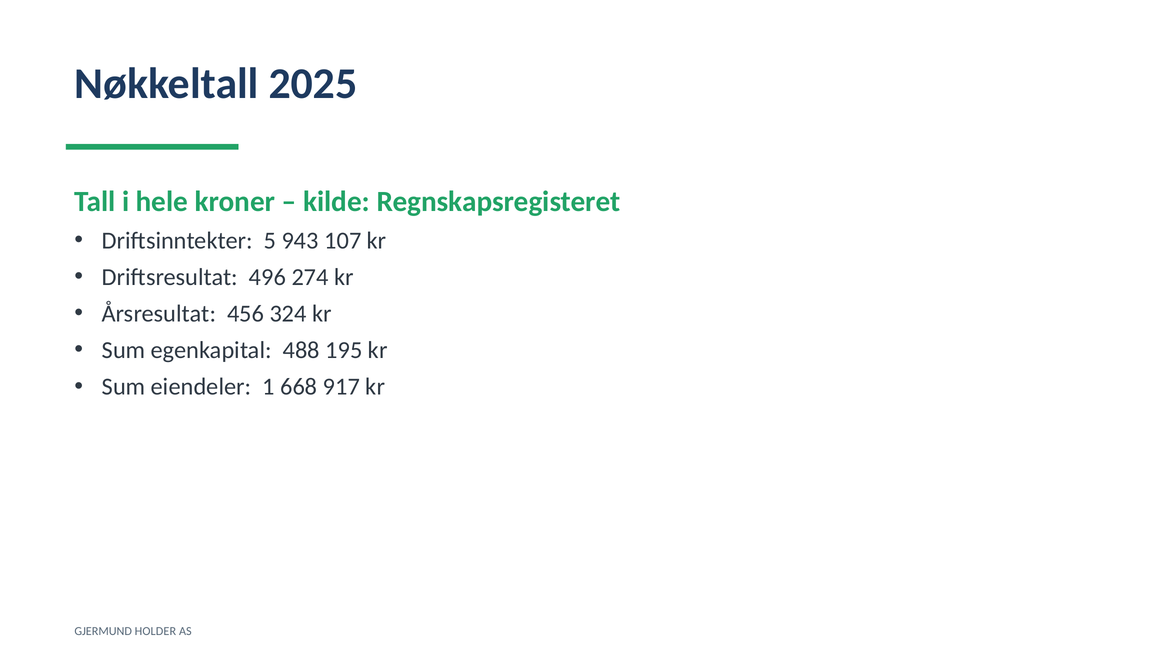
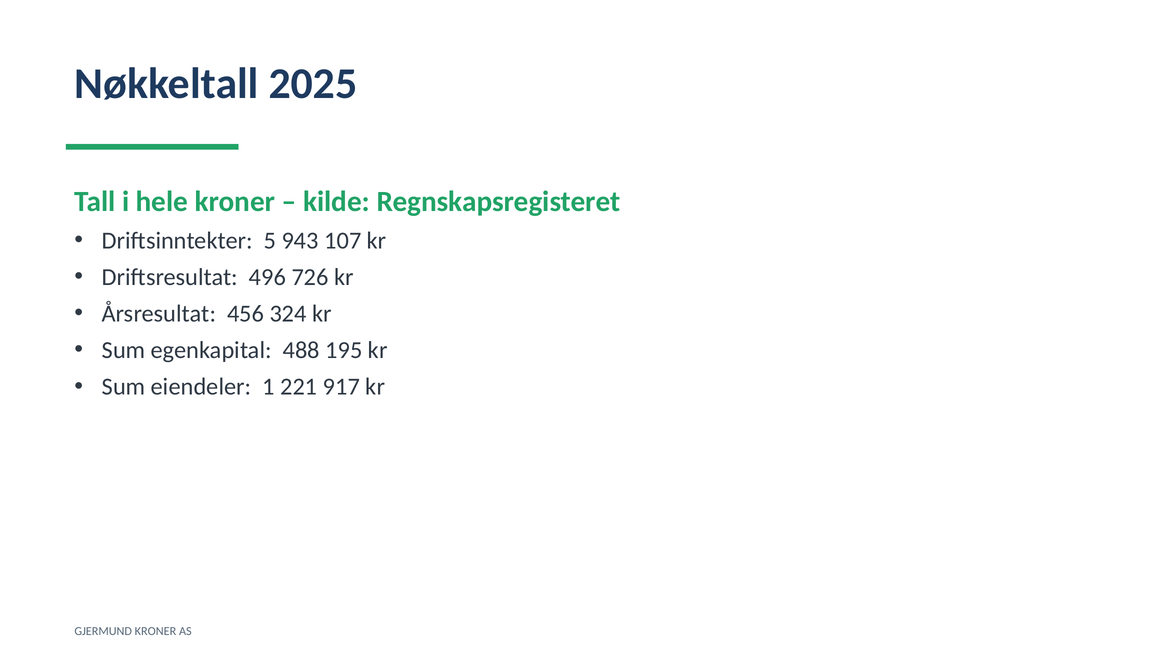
274: 274 -> 726
668: 668 -> 221
GJERMUND HOLDER: HOLDER -> KRONER
